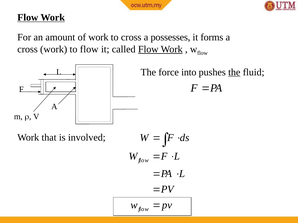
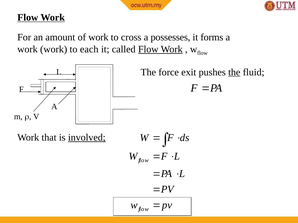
cross at (27, 49): cross -> work
to flow: flow -> each
into: into -> exit
involved underline: none -> present
